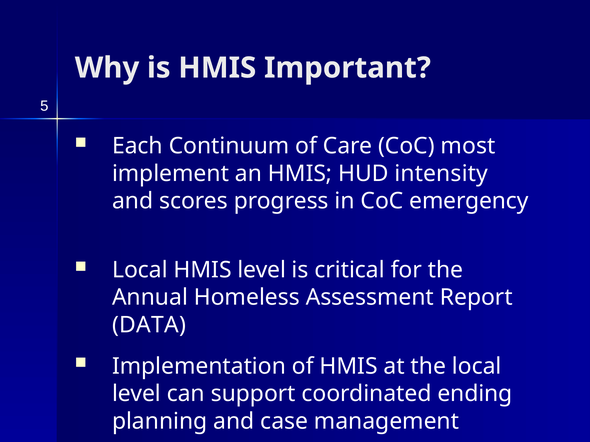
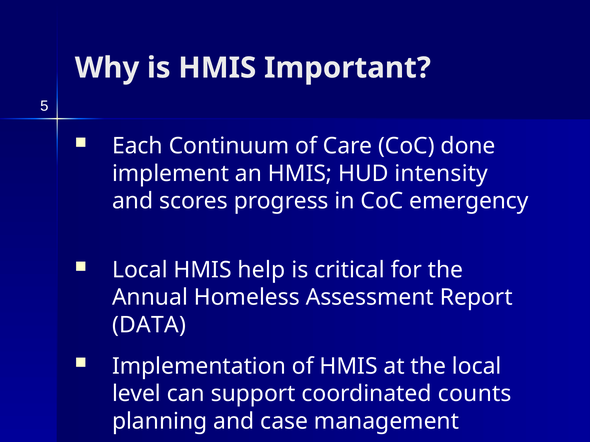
most: most -> done
HMIS level: level -> help
ending: ending -> counts
